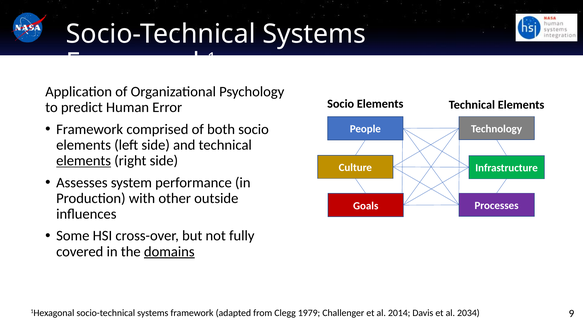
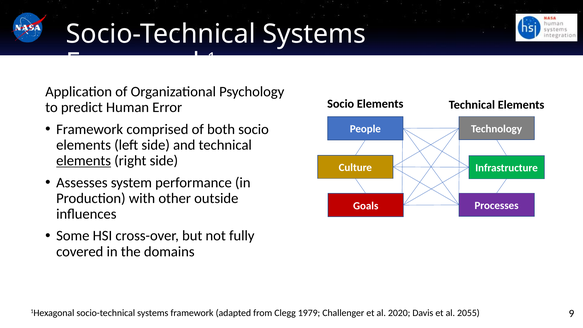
domains underline: present -> none
2014: 2014 -> 2020
2034: 2034 -> 2055
